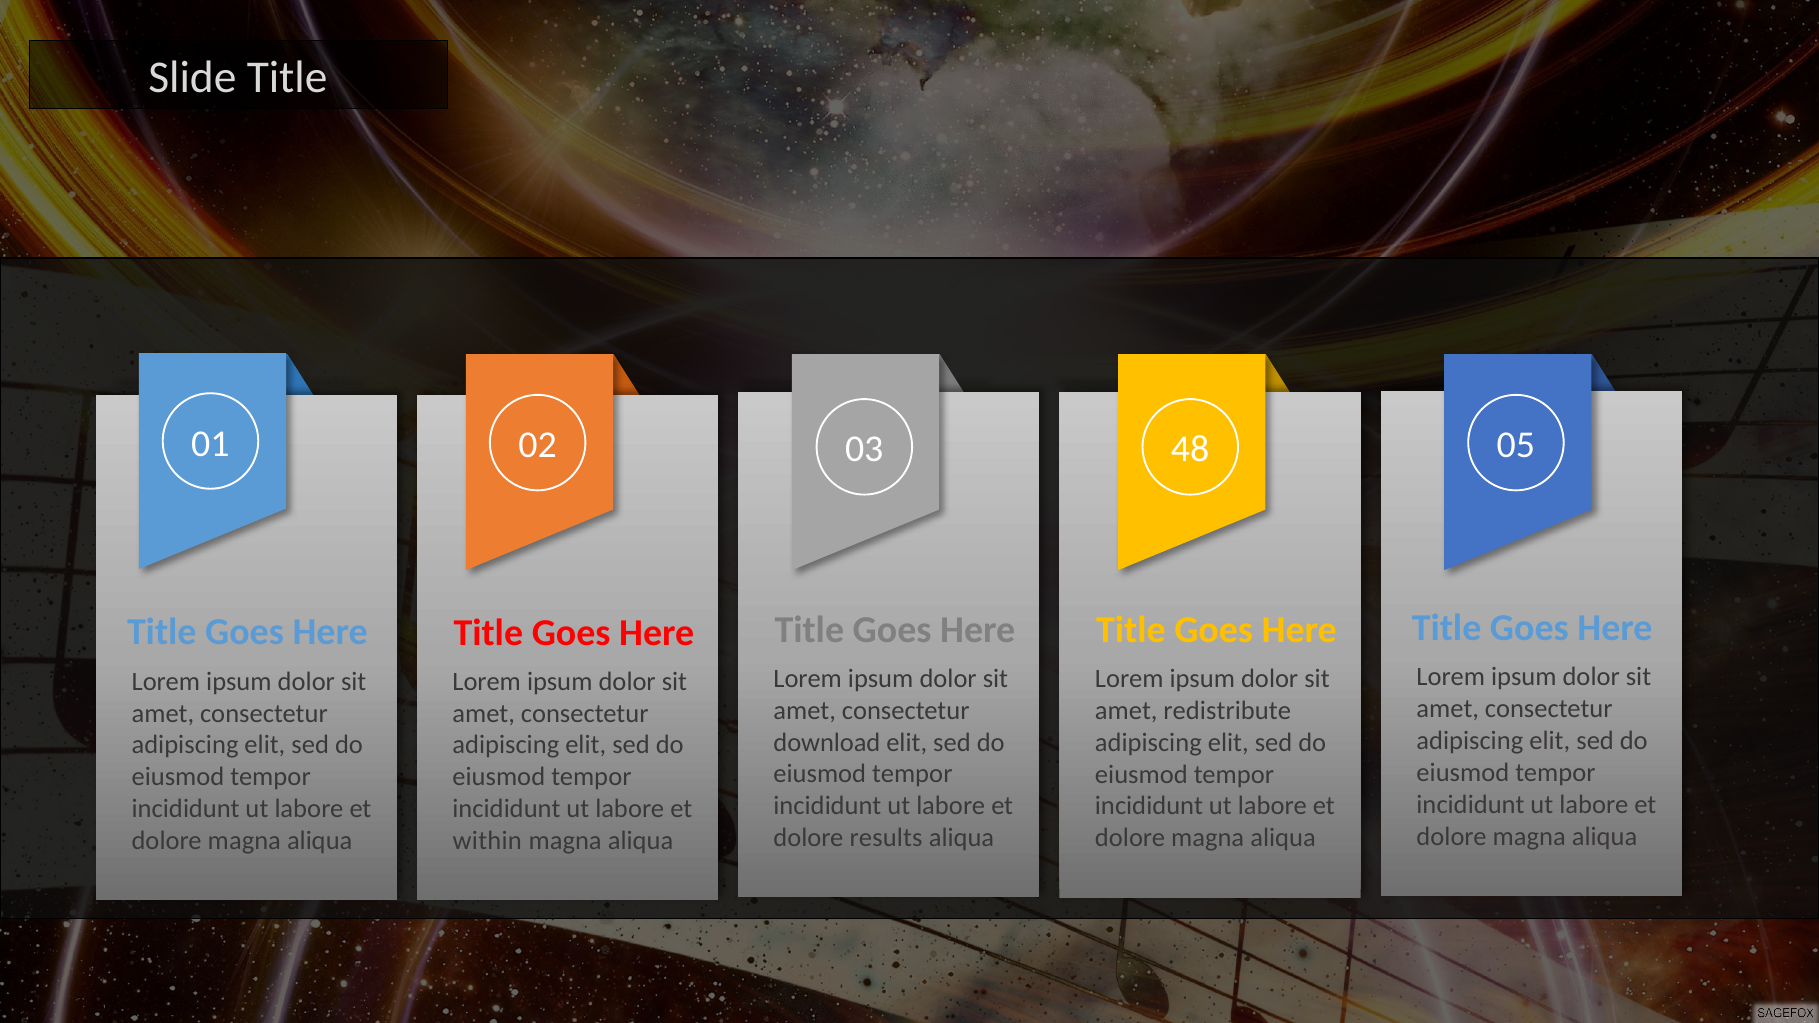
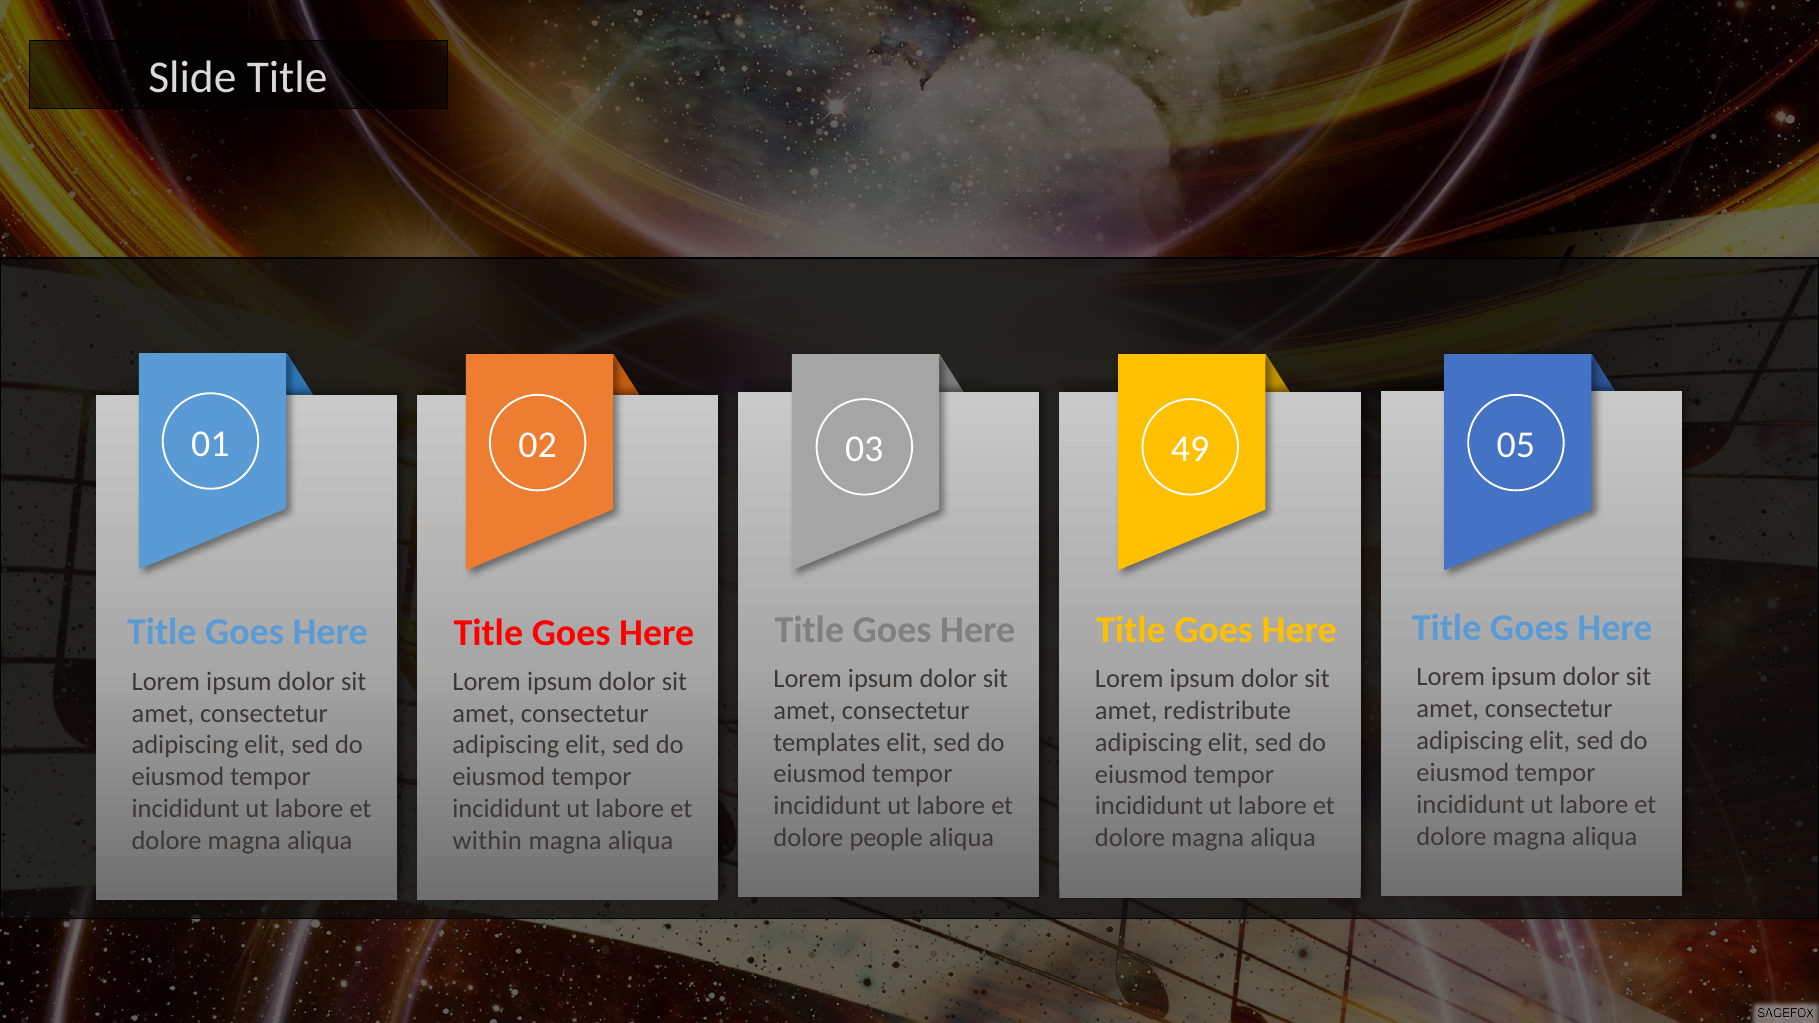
48: 48 -> 49
download: download -> templates
results: results -> people
